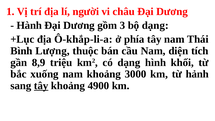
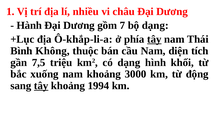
người: người -> nhiều
3: 3 -> 7
tây at (154, 39) underline: none -> present
Lượng: Lượng -> Không
8,9: 8,9 -> 7,5
hảnh: hảnh -> động
4900: 4900 -> 1994
